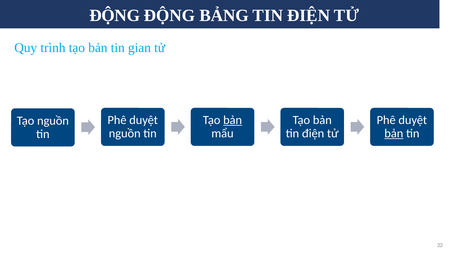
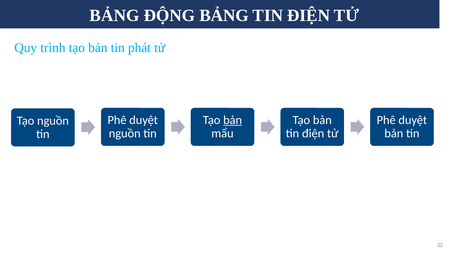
ĐỘNG at (115, 15): ĐỘNG -> BẢNG
gian: gian -> phát
bản at (394, 133) underline: present -> none
